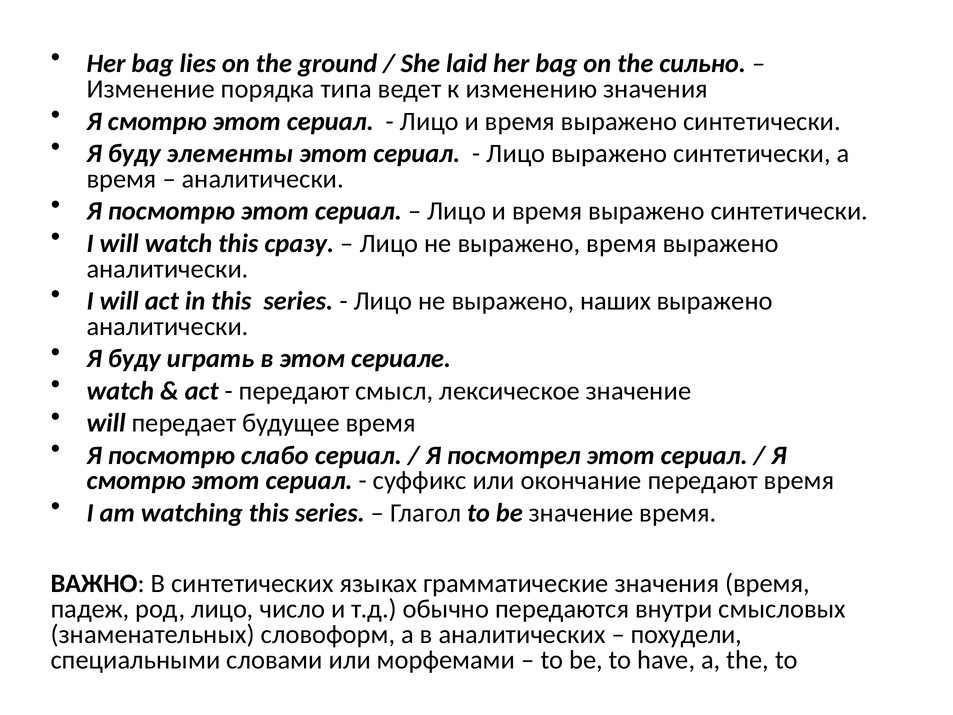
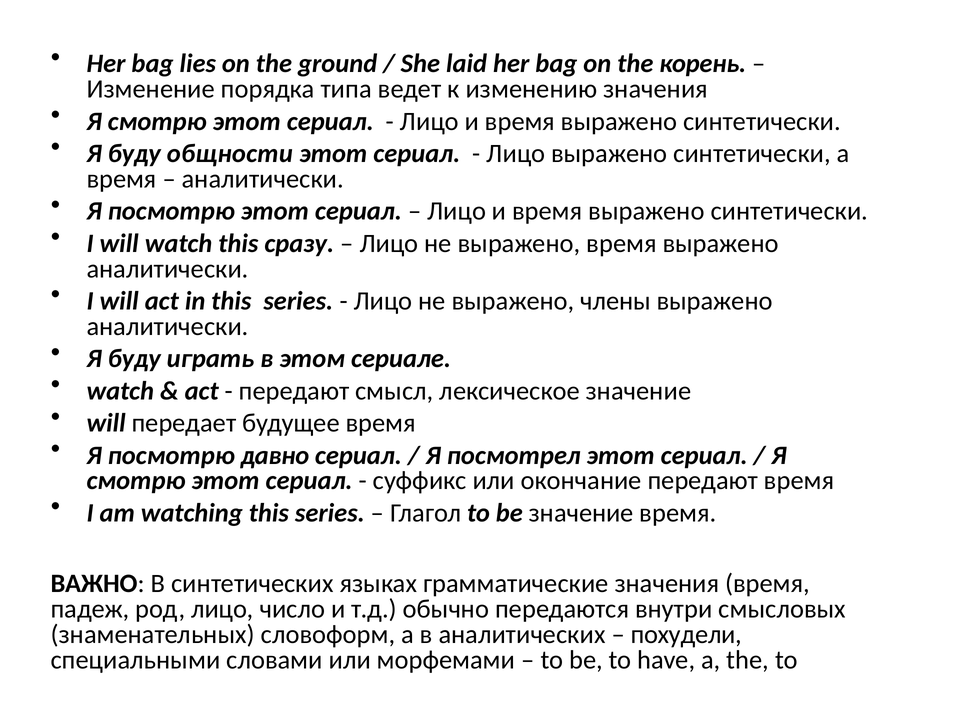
сильно: сильно -> корень
элементы: элементы -> общности
наших: наших -> члены
слабо: слабо -> давно
